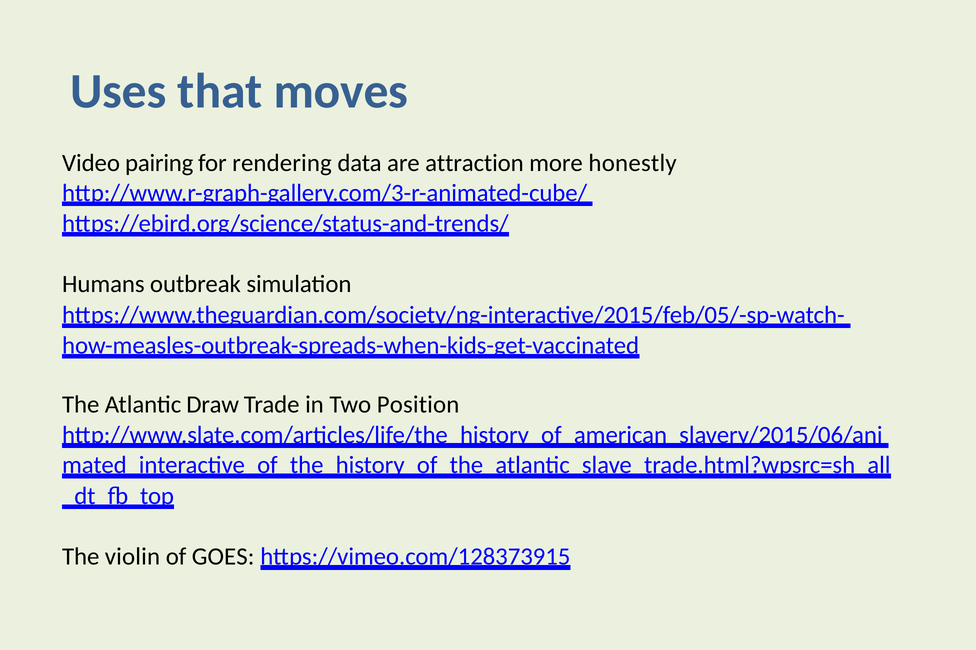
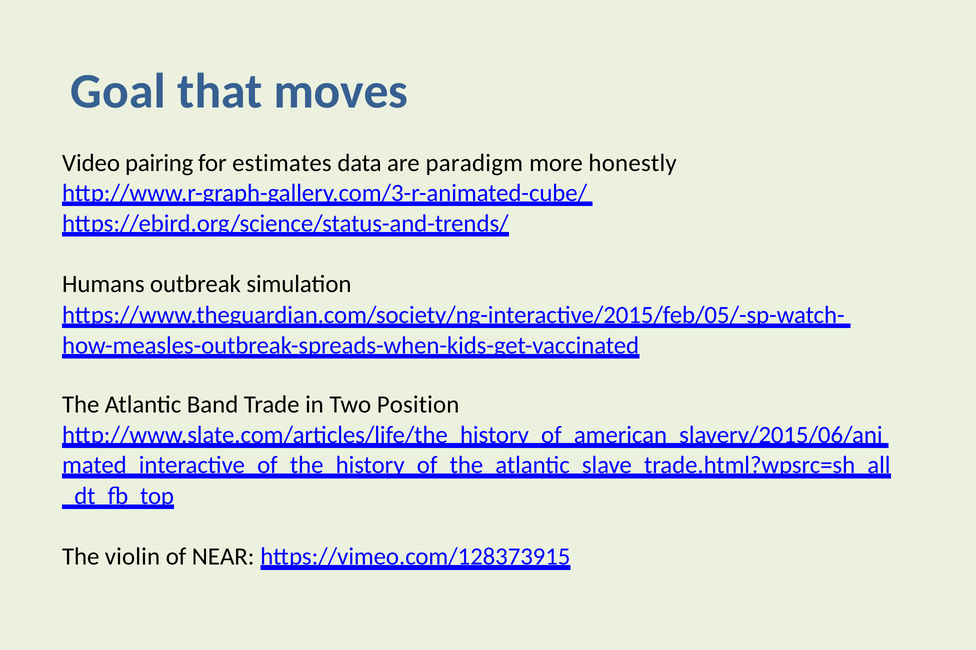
Uses: Uses -> Goal
rendering: rendering -> estimates
attraction: attraction -> paradigm
Draw: Draw -> Band
GOES: GOES -> NEAR
